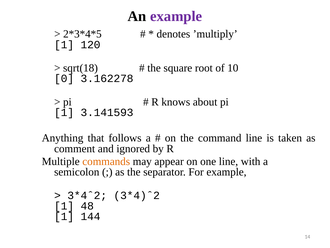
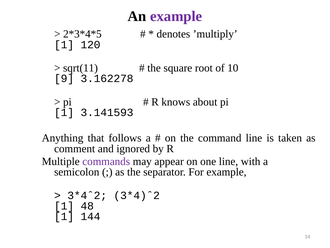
sqrt(18: sqrt(18 -> sqrt(11
0: 0 -> 9
commands colour: orange -> purple
